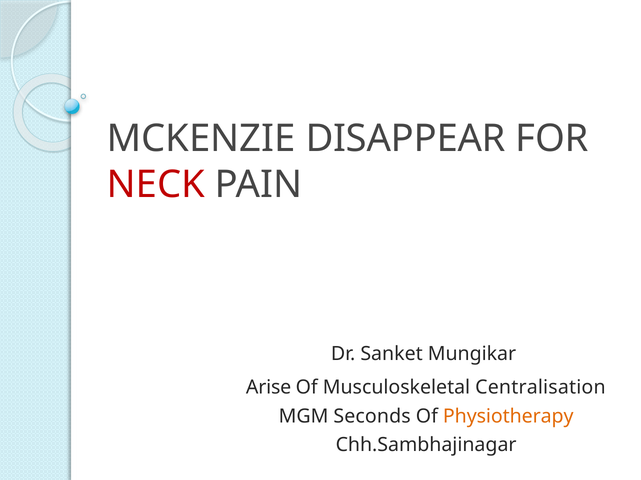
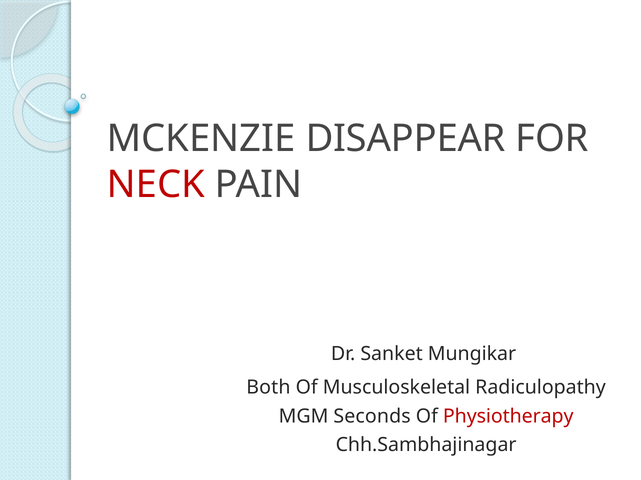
Arise: Arise -> Both
Centralisation: Centralisation -> Radiculopathy
Physiotherapy colour: orange -> red
